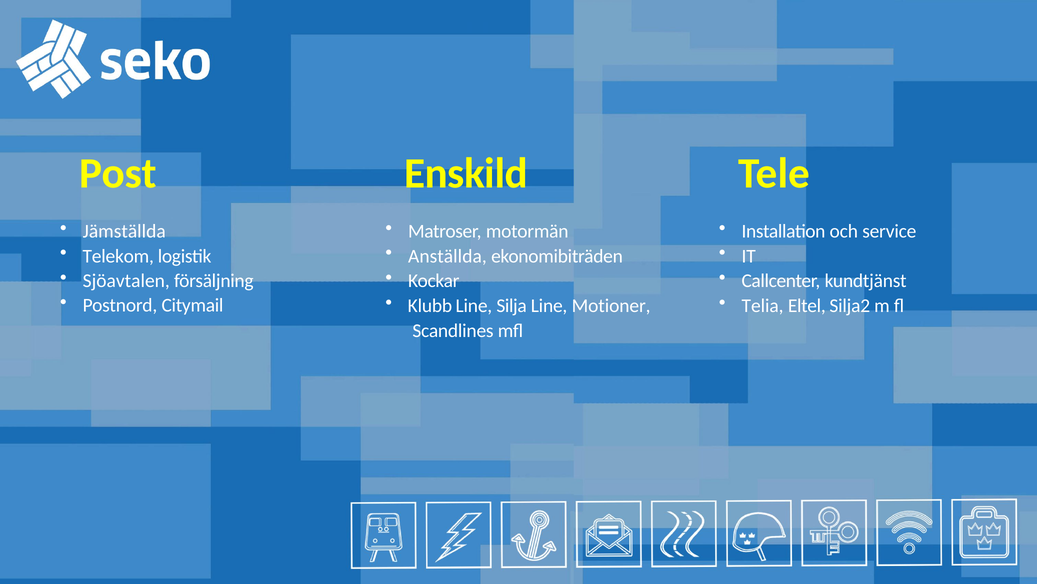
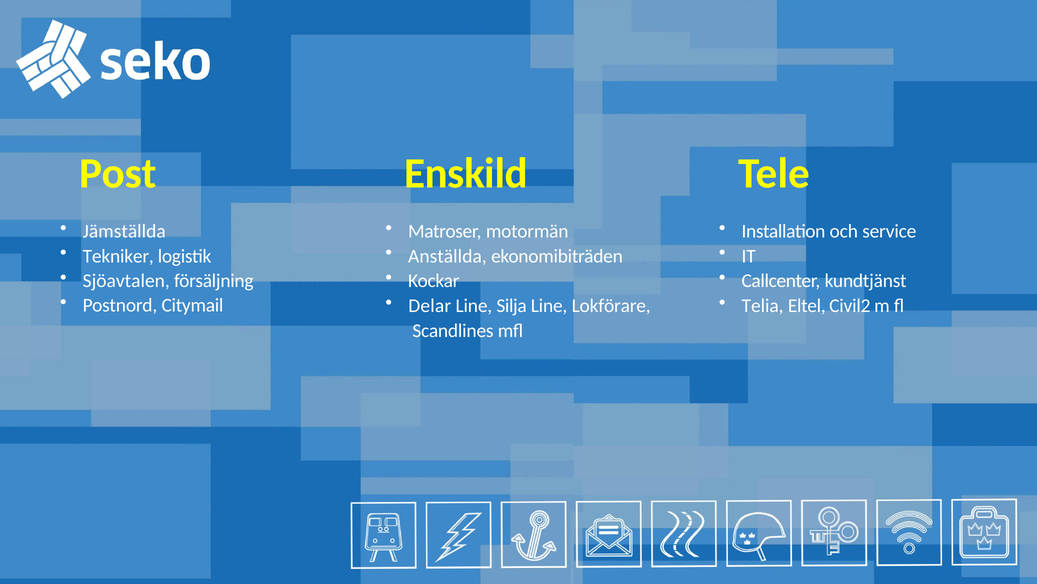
Telekom: Telekom -> Tekniker
Klubb: Klubb -> Delar
Motioner: Motioner -> Lokförare
Silja2: Silja2 -> Civil2
